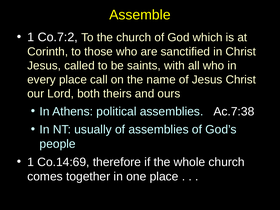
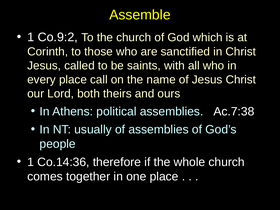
Co.7:2: Co.7:2 -> Co.9:2
Co.14:69: Co.14:69 -> Co.14:36
